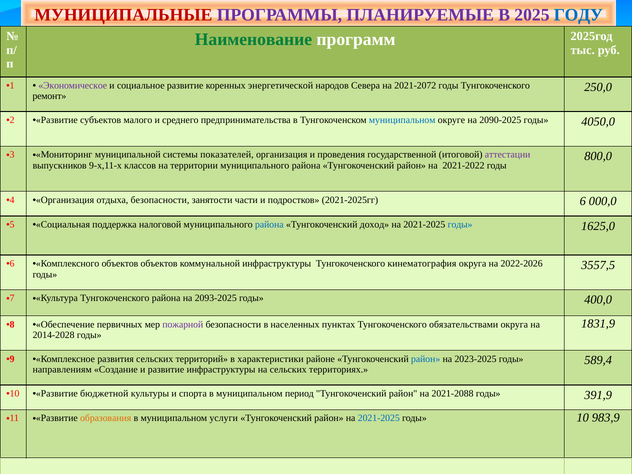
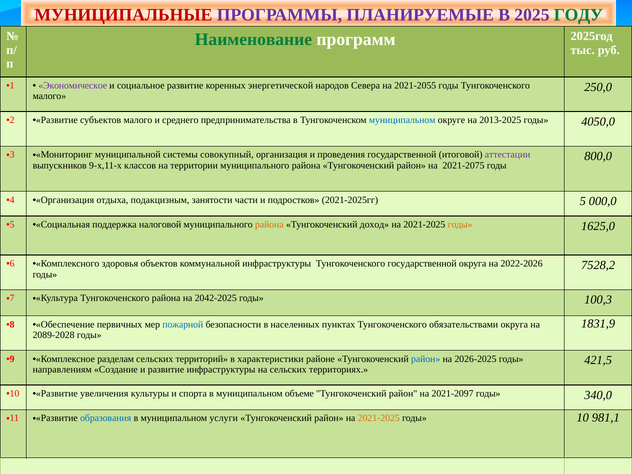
ГОДУ colour: blue -> green
2021-2072: 2021-2072 -> 2021-2055
ремонт at (49, 96): ремонт -> малого
2090-2025: 2090-2025 -> 2013-2025
показателей: показателей -> совокупный
2021-2022: 2021-2022 -> 2021-2075
отдыха безопасности: безопасности -> подакцизным
6: 6 -> 5
района at (269, 225) colour: blue -> orange
годы at (460, 225) colour: blue -> orange
объектов at (120, 264): объектов -> здоровья
Тунгокоченского кинематография: кинематография -> государственной
3557,5: 3557,5 -> 7528,2
2093-2025: 2093-2025 -> 2042-2025
400,0: 400,0 -> 100,3
пожарной colour: purple -> blue
2014-2028: 2014-2028 -> 2089-2028
развития: развития -> разделам
2023-2025: 2023-2025 -> 2026-2025
589,4: 589,4 -> 421,5
бюджетной: бюджетной -> увеличения
период: период -> объеме
2021-2088: 2021-2088 -> 2021-2097
391,9: 391,9 -> 340,0
образования colour: orange -> blue
2021-2025 at (379, 418) colour: blue -> orange
983,9: 983,9 -> 981,1
